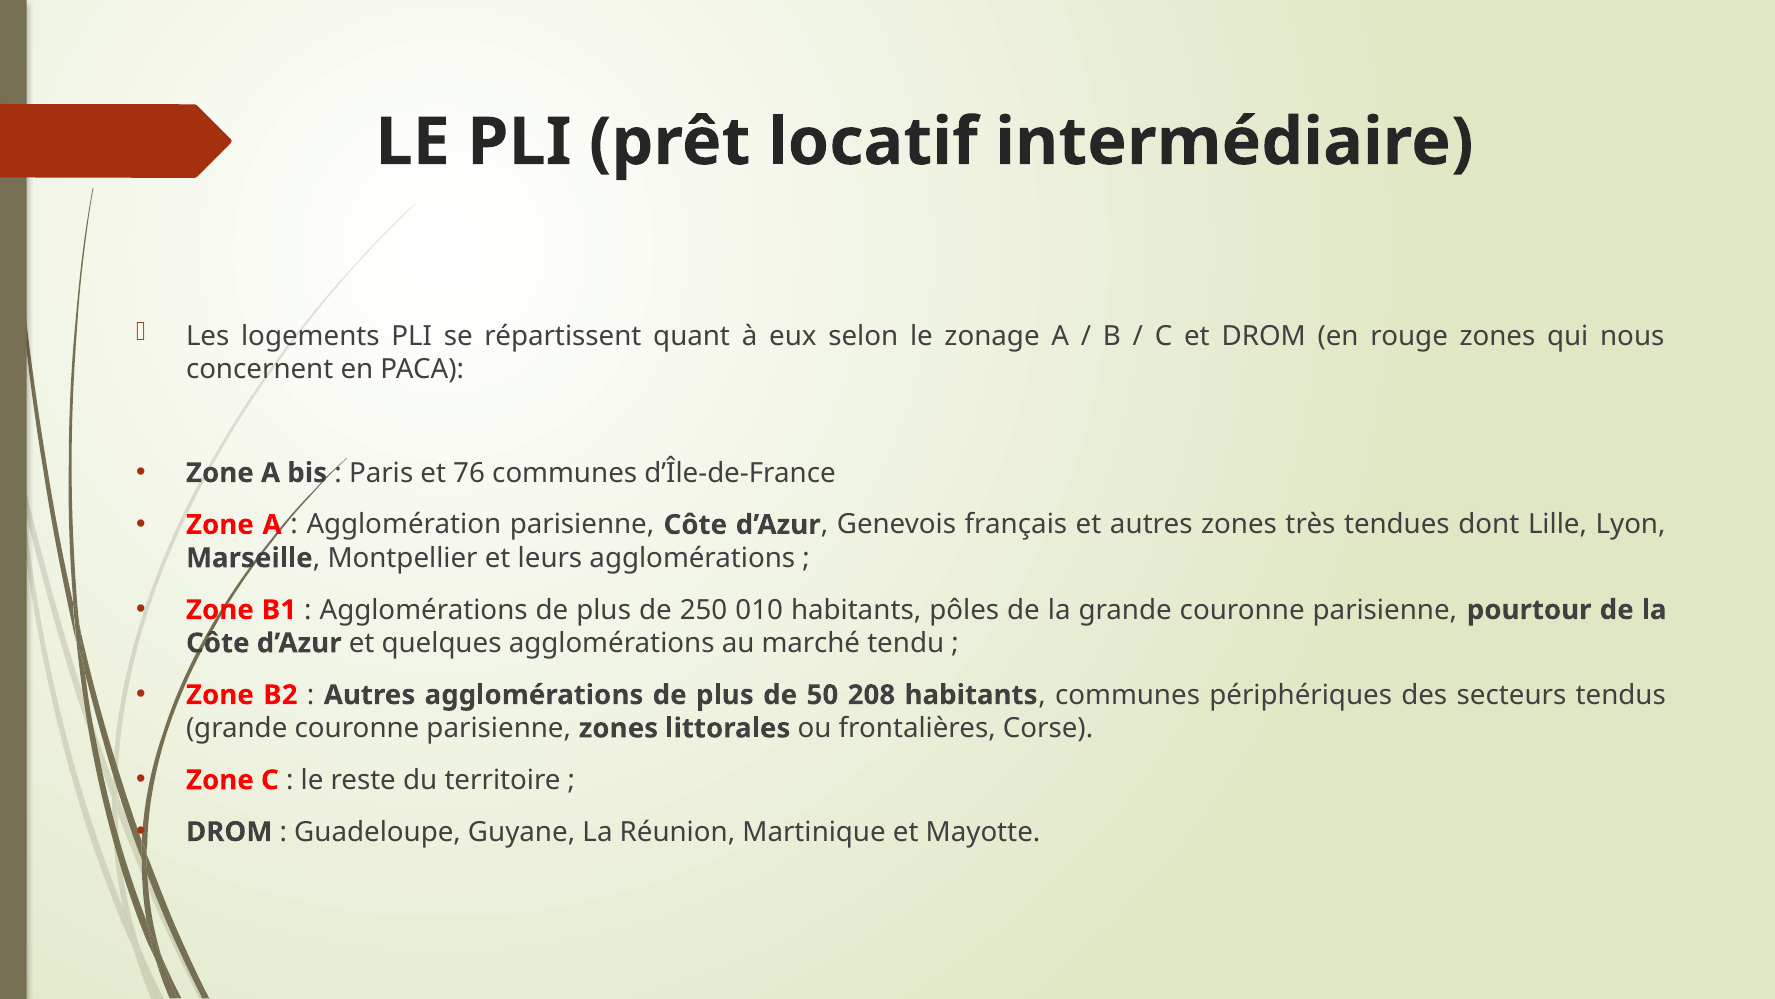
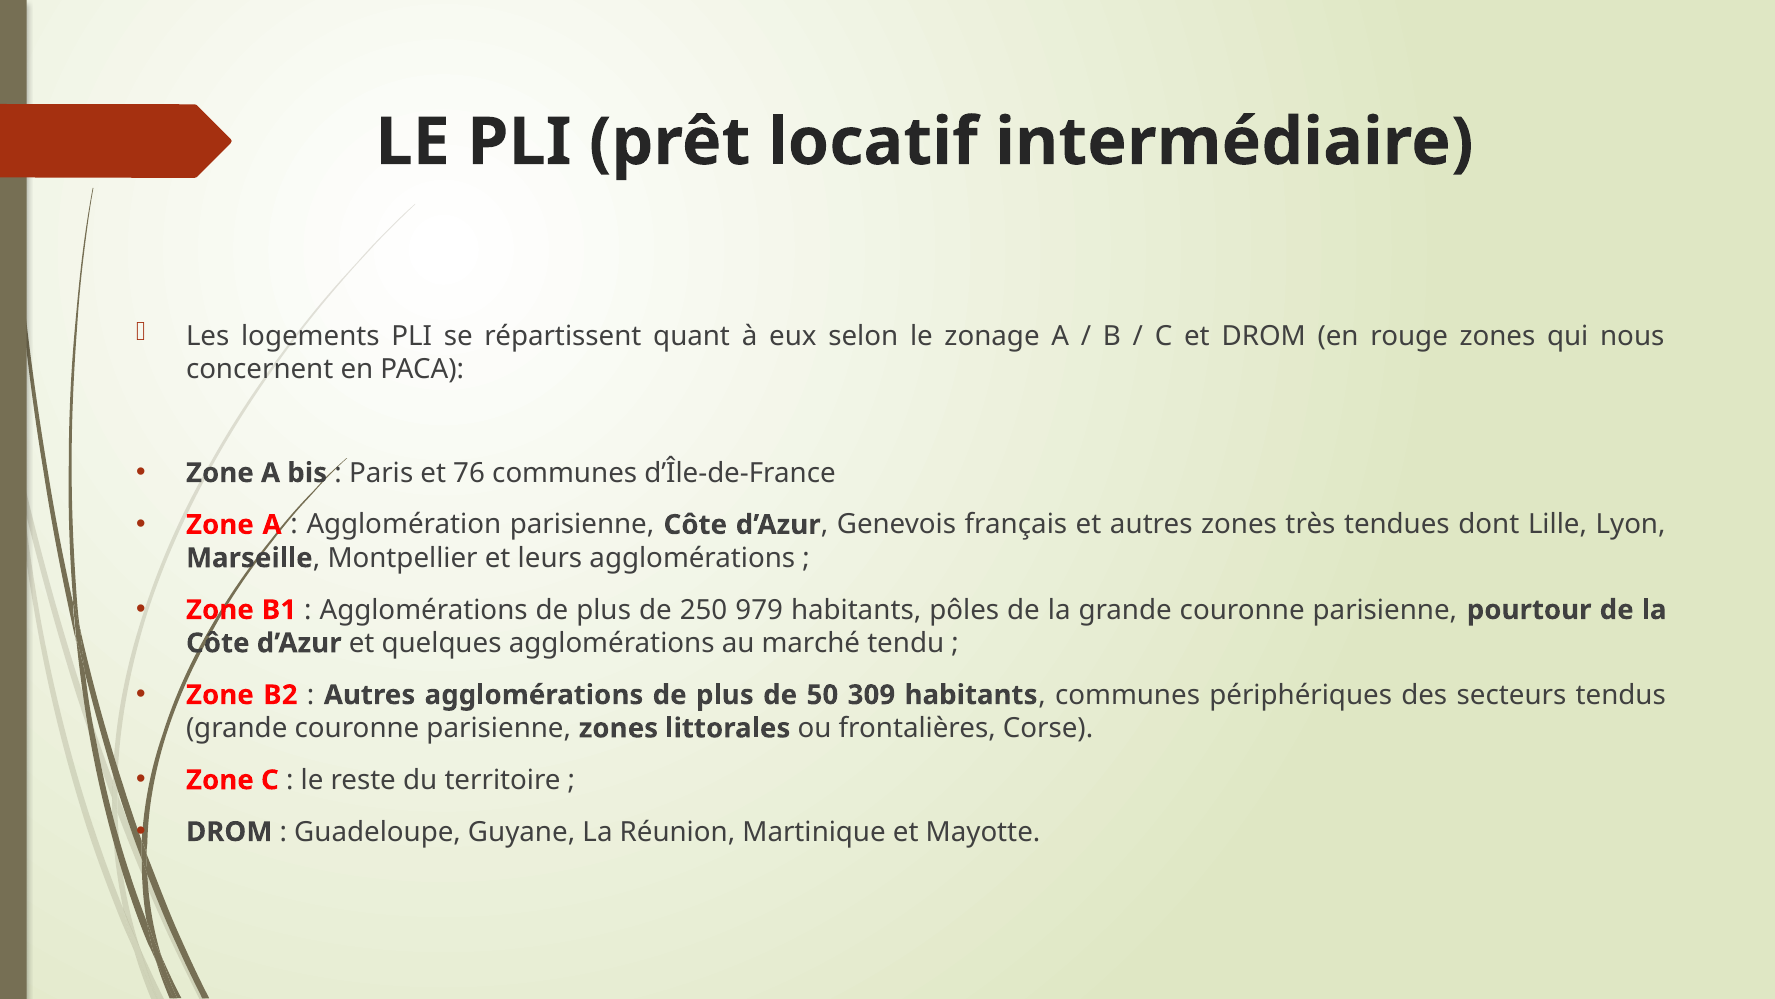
010: 010 -> 979
208: 208 -> 309
